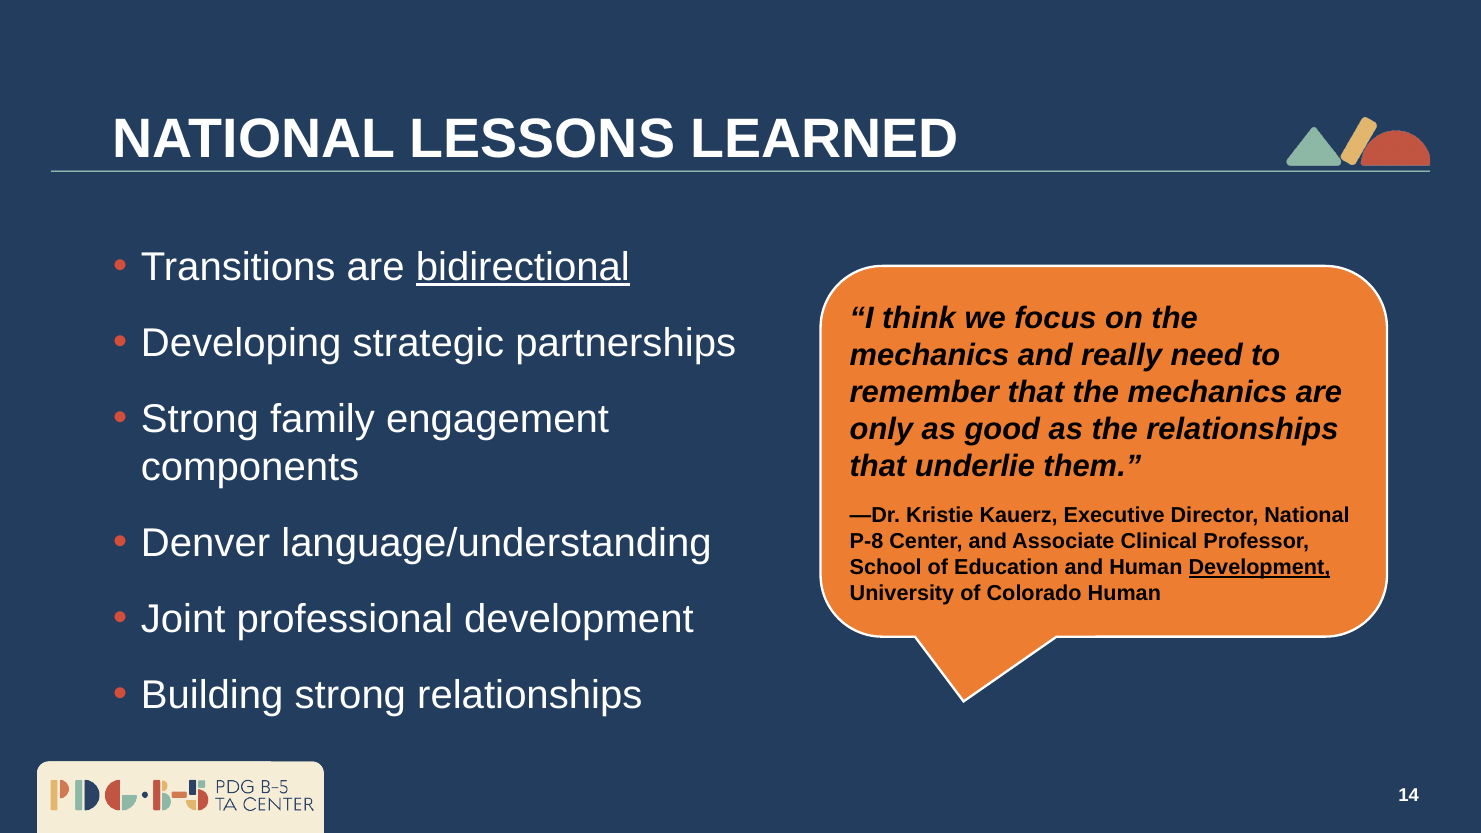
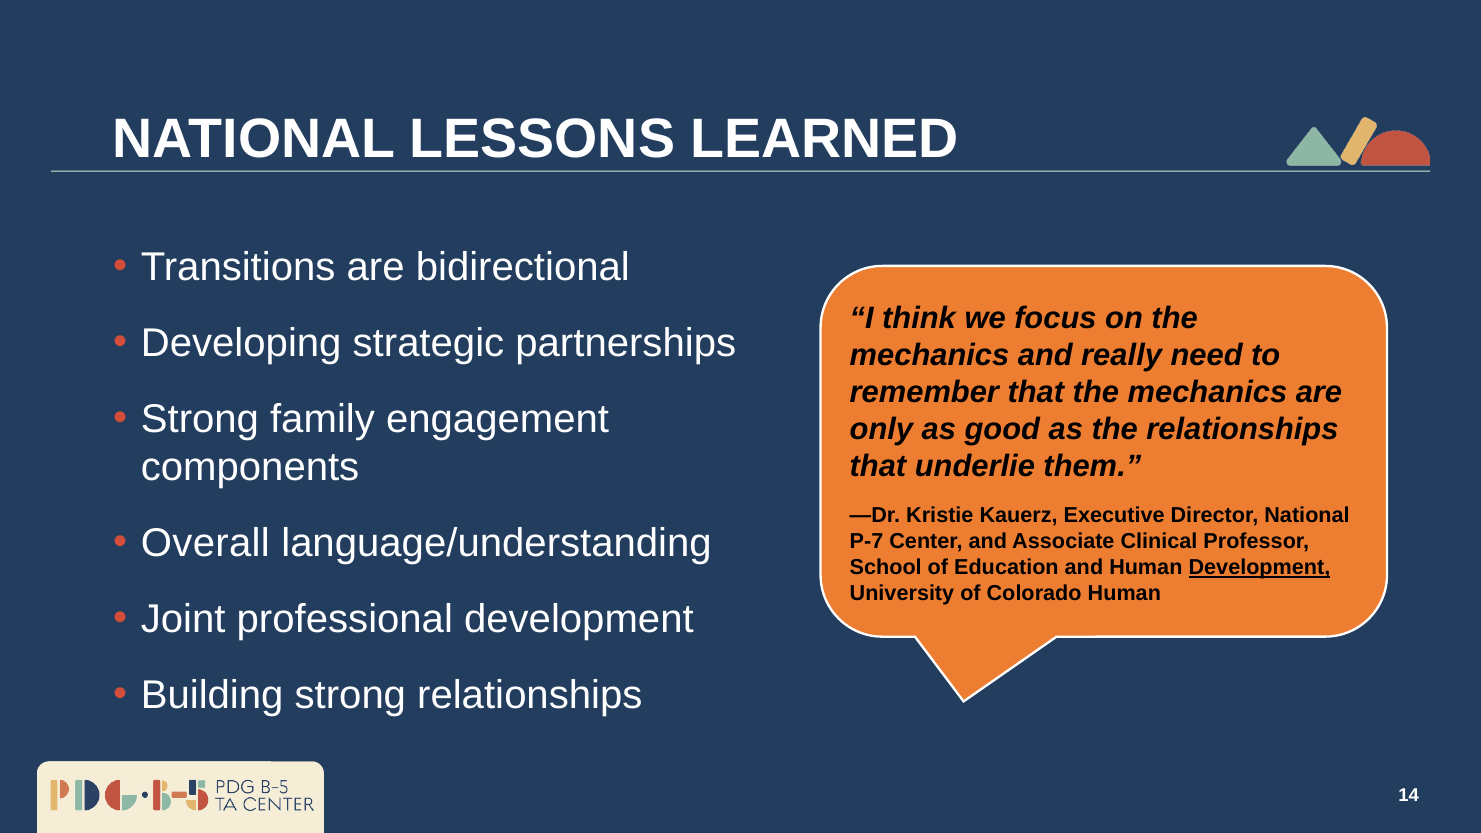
bidirectional underline: present -> none
Denver: Denver -> Overall
P-8: P-8 -> P-7
